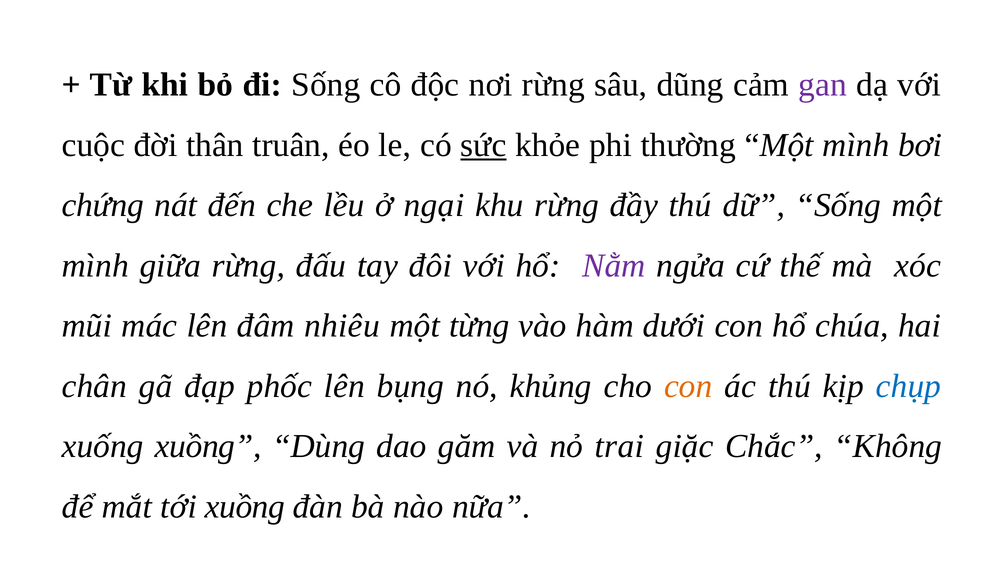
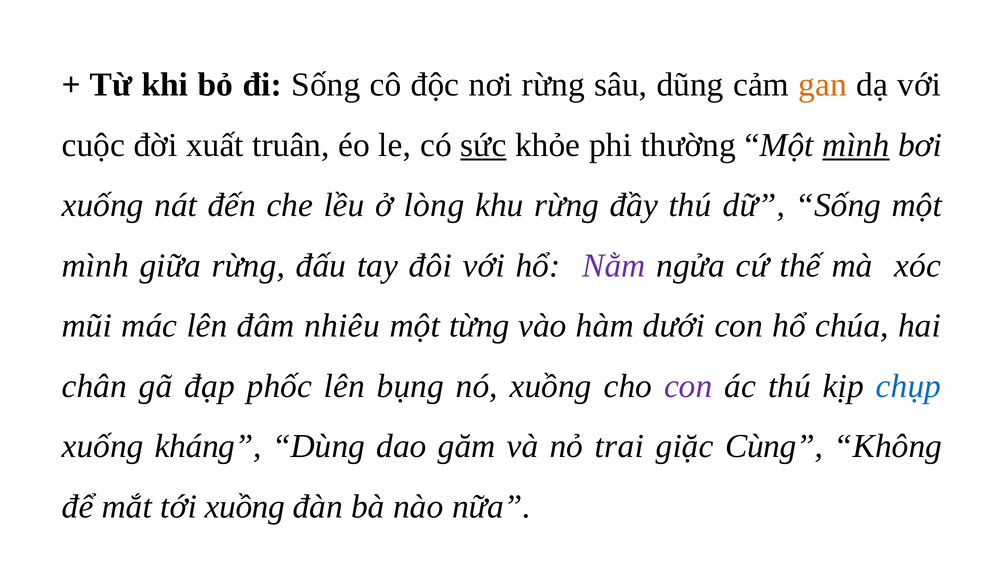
gan colour: purple -> orange
thân: thân -> xuất
mình at (856, 145) underline: none -> present
chứng at (103, 205): chứng -> xuống
ngại: ngại -> lòng
nó khủng: khủng -> xuồng
con at (688, 386) colour: orange -> purple
xuống xuồng: xuồng -> kháng
Chắc: Chắc -> Cùng
